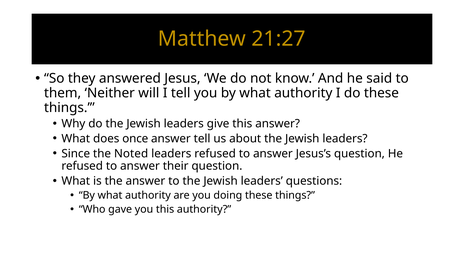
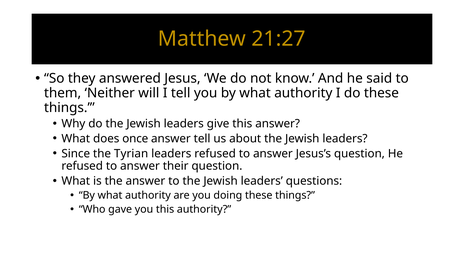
Noted: Noted -> Tyrian
